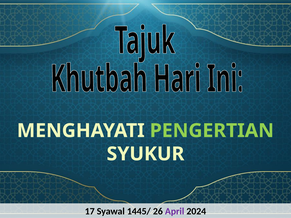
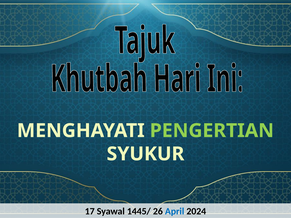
April colour: purple -> blue
